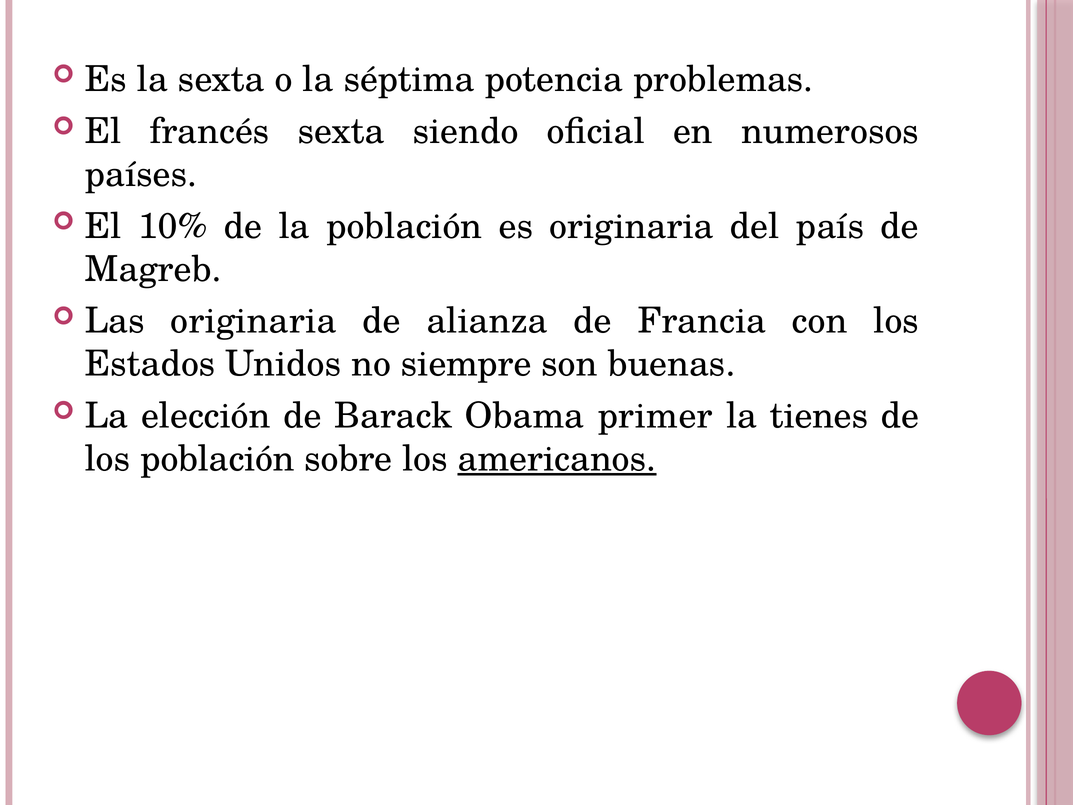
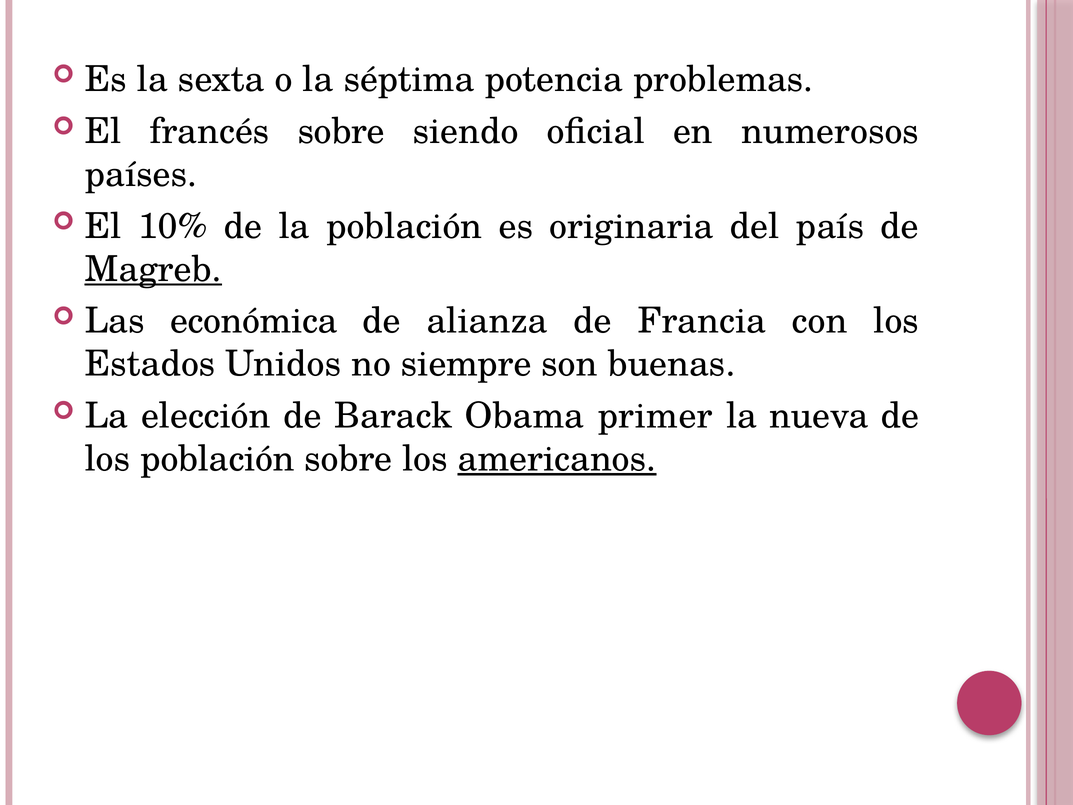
francés sexta: sexta -> sobre
Magreb underline: none -> present
Las originaria: originaria -> económica
tienes: tienes -> nueva
